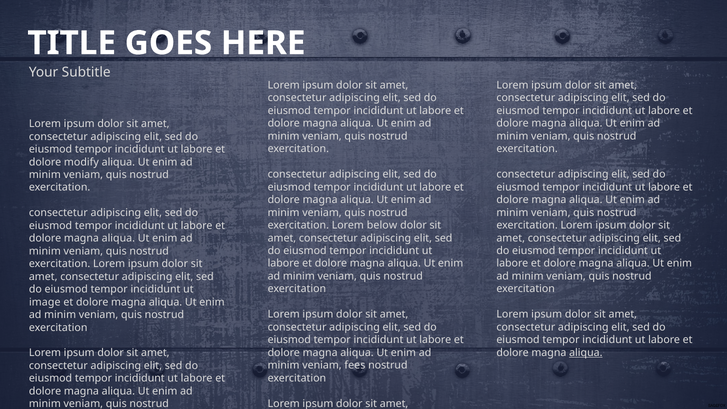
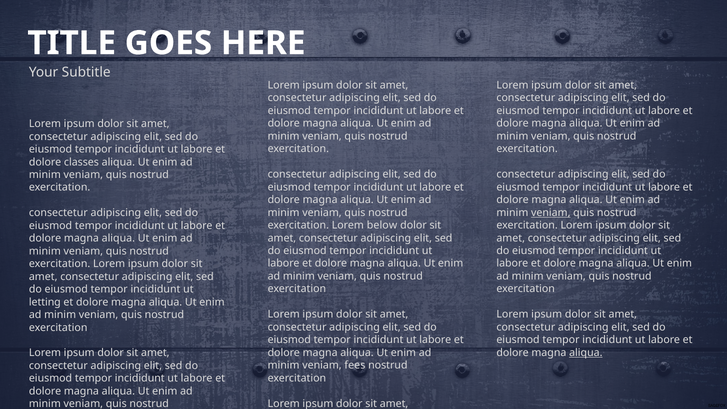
modify: modify -> classes
veniam at (551, 213) underline: none -> present
image: image -> letting
